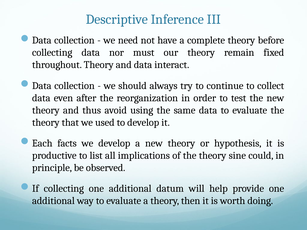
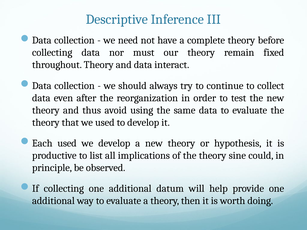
Each facts: facts -> used
